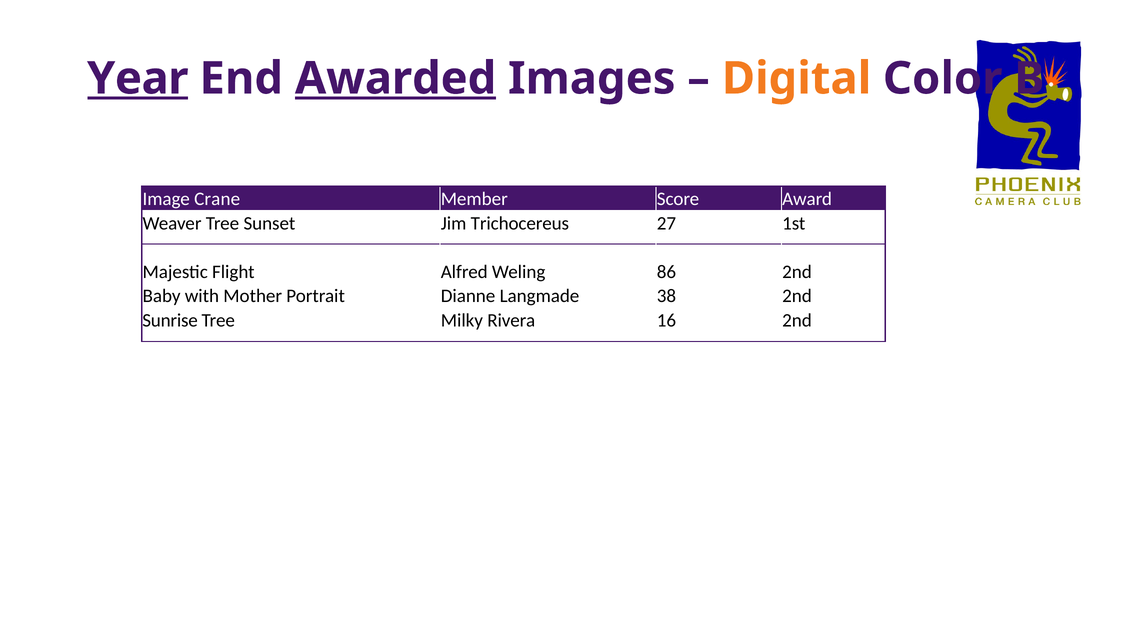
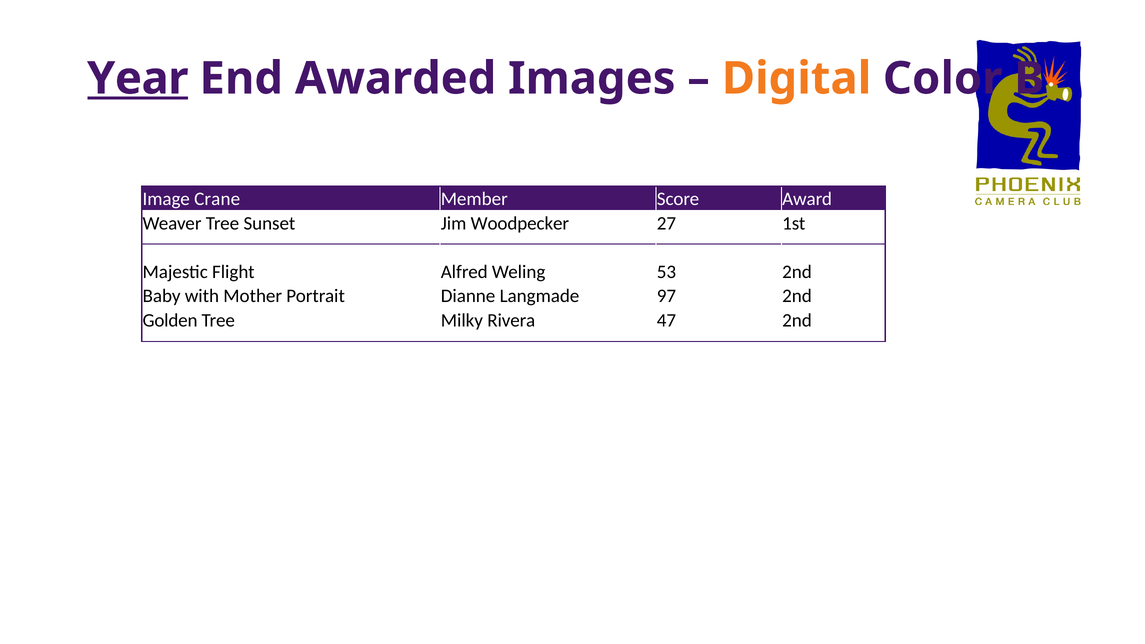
Awarded underline: present -> none
Trichocereus: Trichocereus -> Woodpecker
86: 86 -> 53
38: 38 -> 97
Sunrise: Sunrise -> Golden
16: 16 -> 47
